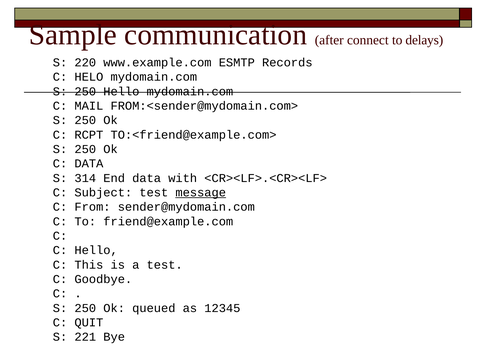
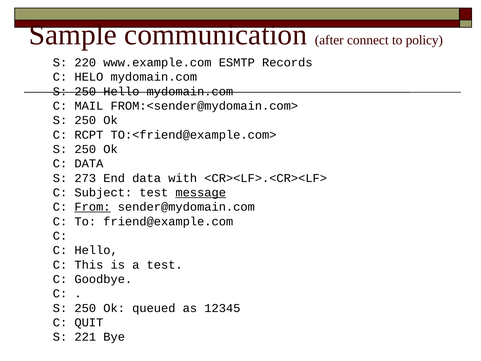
delays: delays -> policy
314: 314 -> 273
From underline: none -> present
